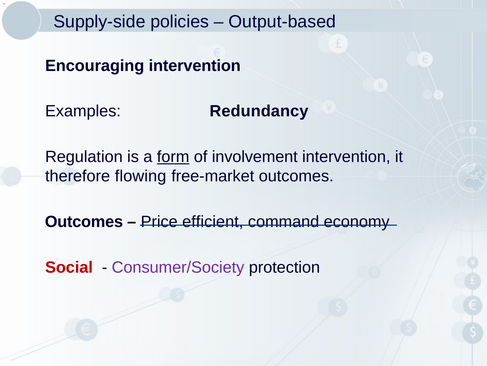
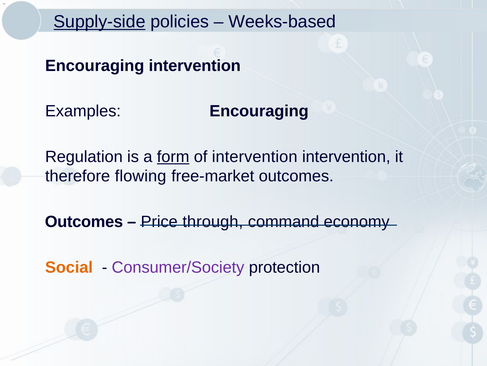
Supply-side underline: none -> present
Output-based: Output-based -> Weeks-based
Examples Redundancy: Redundancy -> Encouraging
of involvement: involvement -> intervention
efficient: efficient -> through
Social colour: red -> orange
